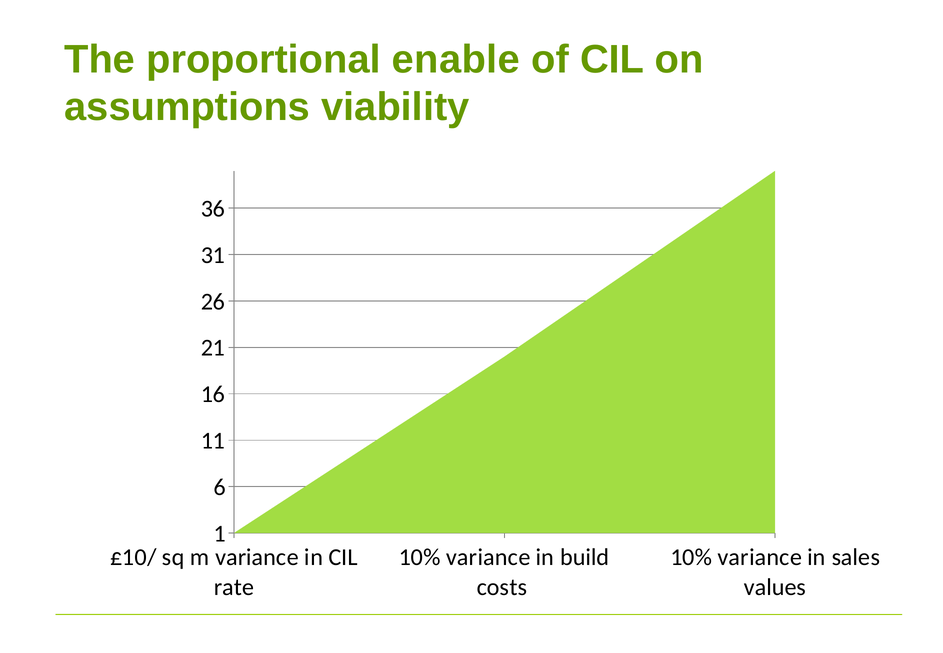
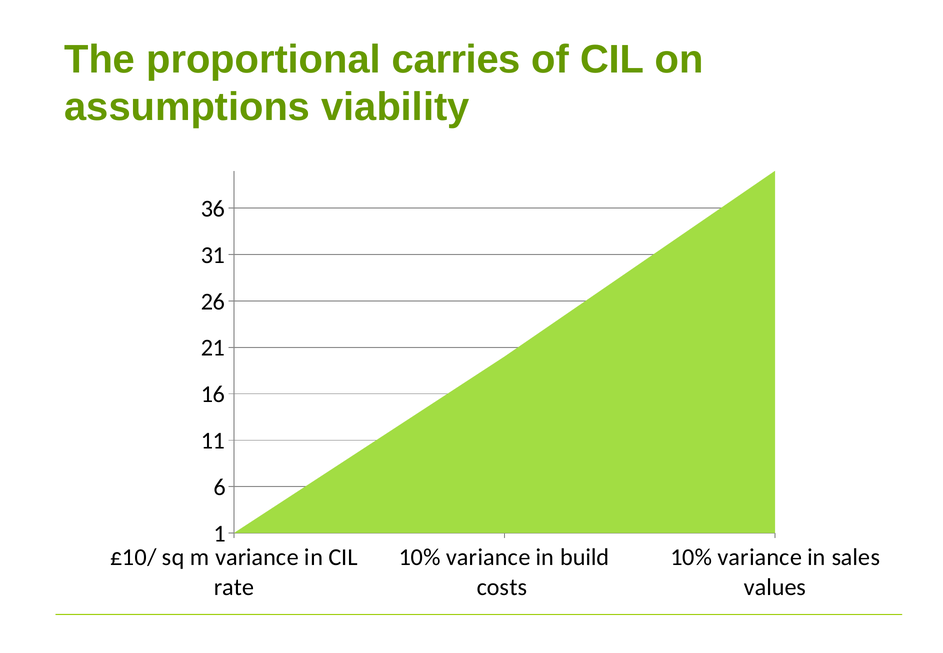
enable: enable -> carries
